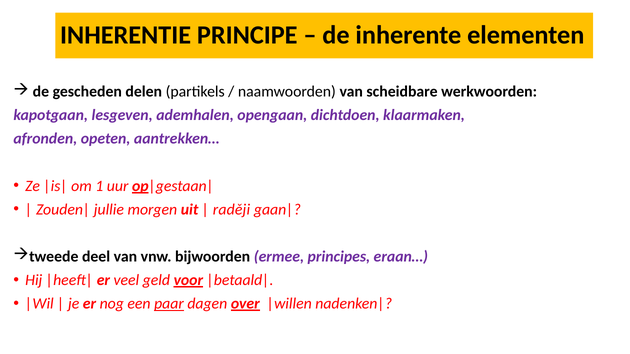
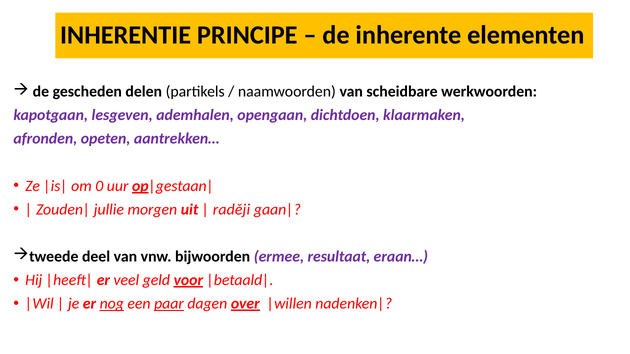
1: 1 -> 0
principes: principes -> resultaat
nog underline: none -> present
